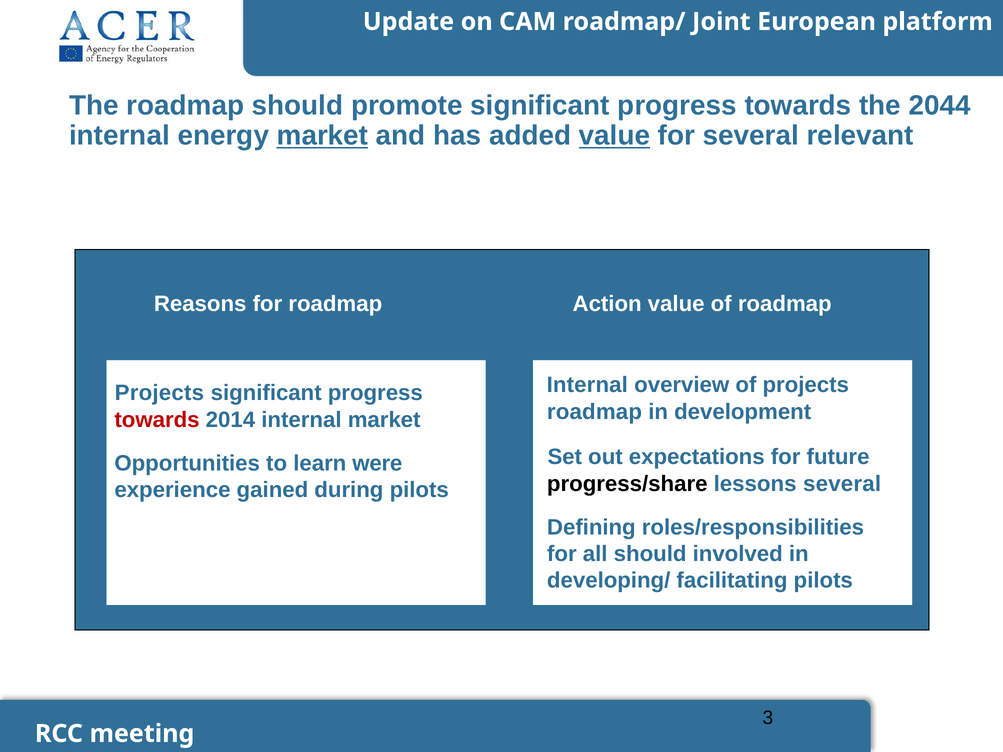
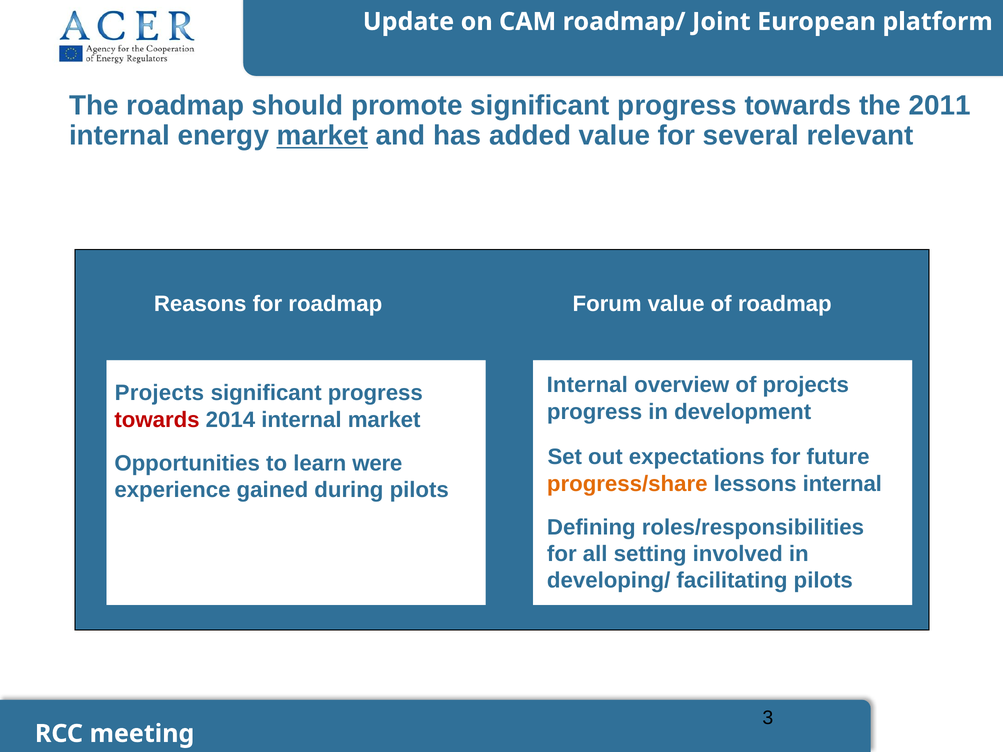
2044: 2044 -> 2011
value at (615, 136) underline: present -> none
Action: Action -> Forum
roadmap at (594, 412): roadmap -> progress
progress/share colour: black -> orange
lessons several: several -> internal
all should: should -> setting
